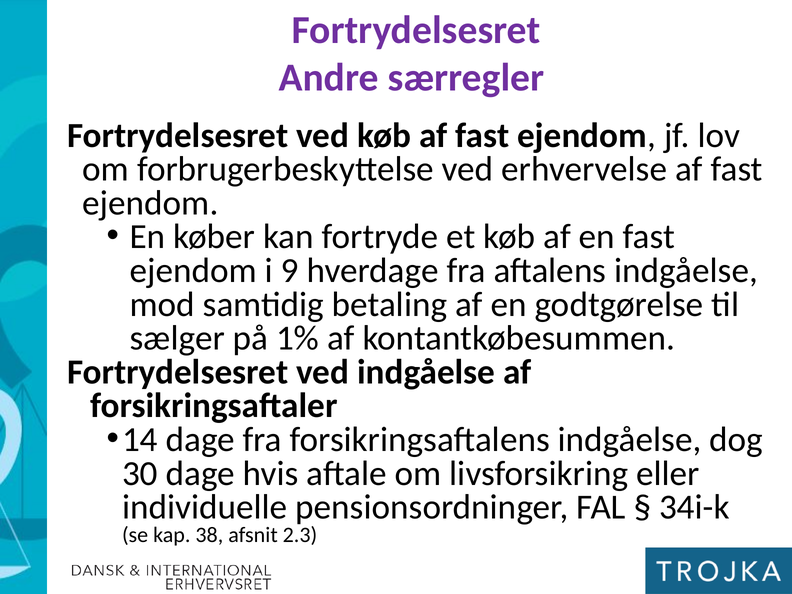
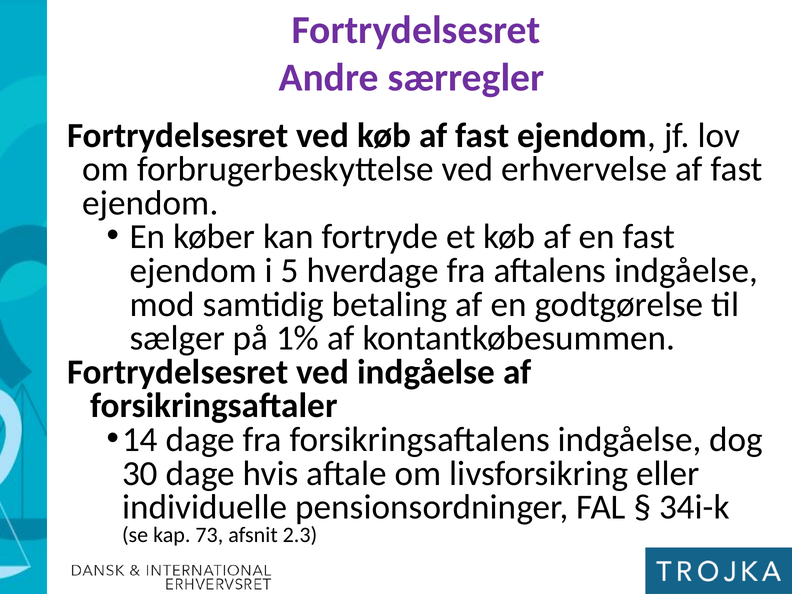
9: 9 -> 5
38: 38 -> 73
